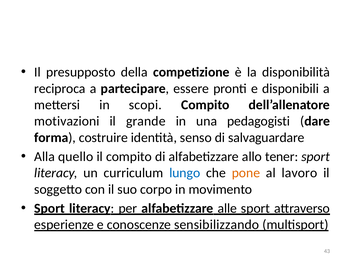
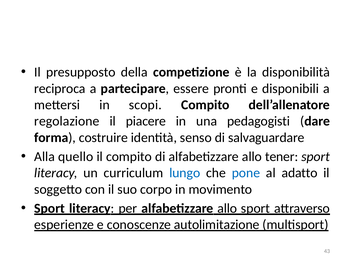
motivazioni: motivazioni -> regolazione
grande: grande -> piacere
pone colour: orange -> blue
lavoro: lavoro -> adatto
per alfabetizzare alle: alle -> allo
sensibilizzando: sensibilizzando -> autolimitazione
